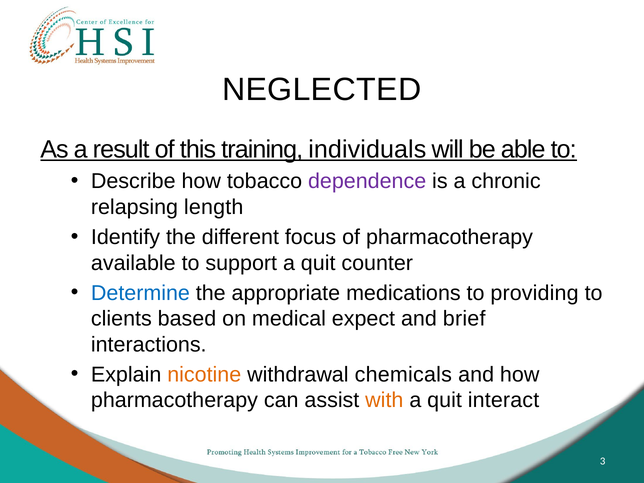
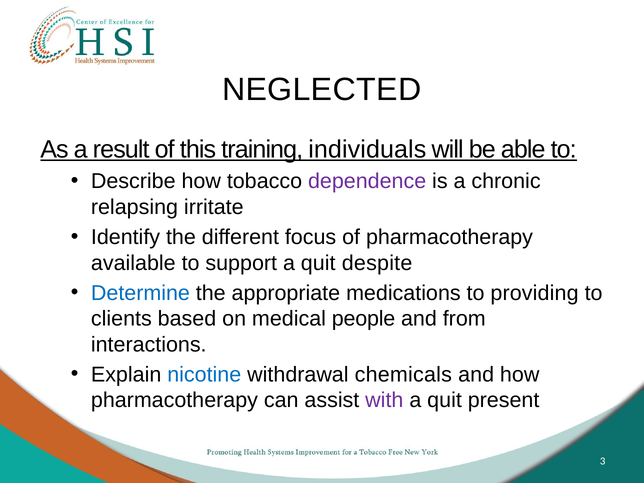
length: length -> irritate
counter: counter -> despite
expect: expect -> people
brief: brief -> from
nicotine colour: orange -> blue
with colour: orange -> purple
interact: interact -> present
